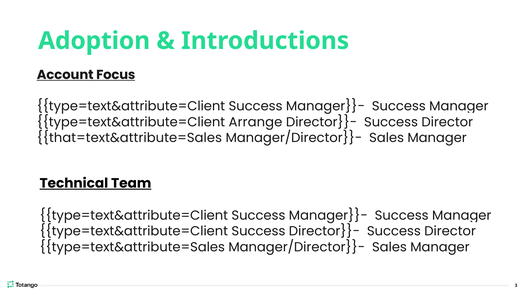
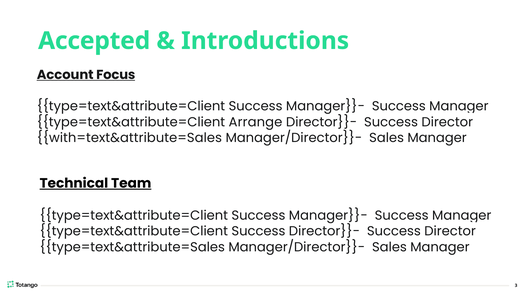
Adoption: Adoption -> Accepted
that=text&attribute=Sales: that=text&attribute=Sales -> with=text&attribute=Sales
